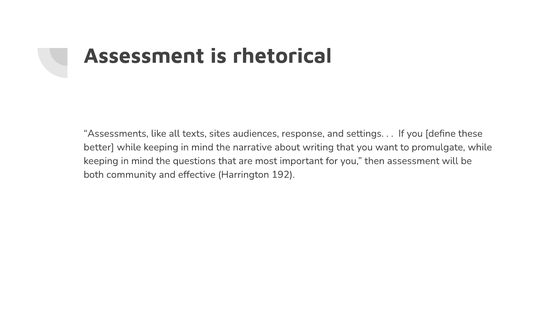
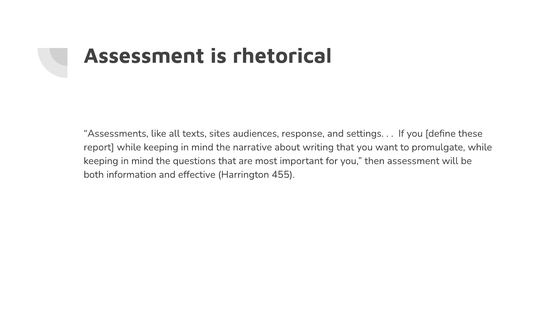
better: better -> report
community: community -> information
192: 192 -> 455
